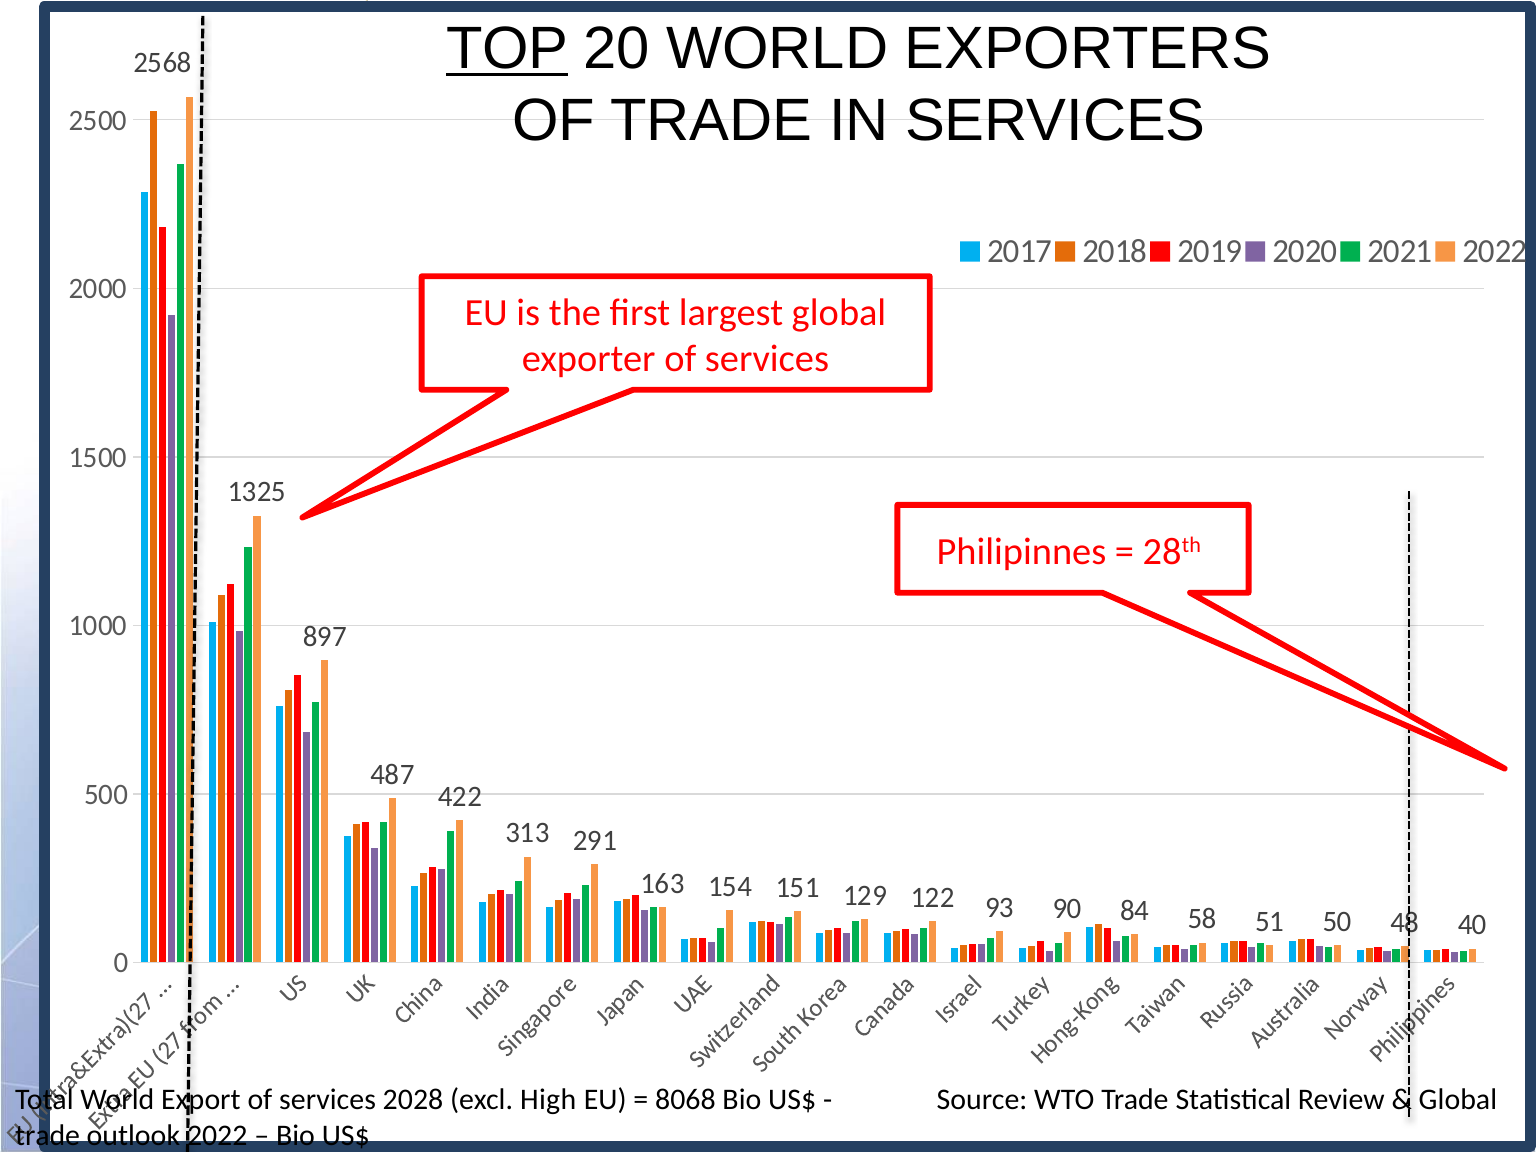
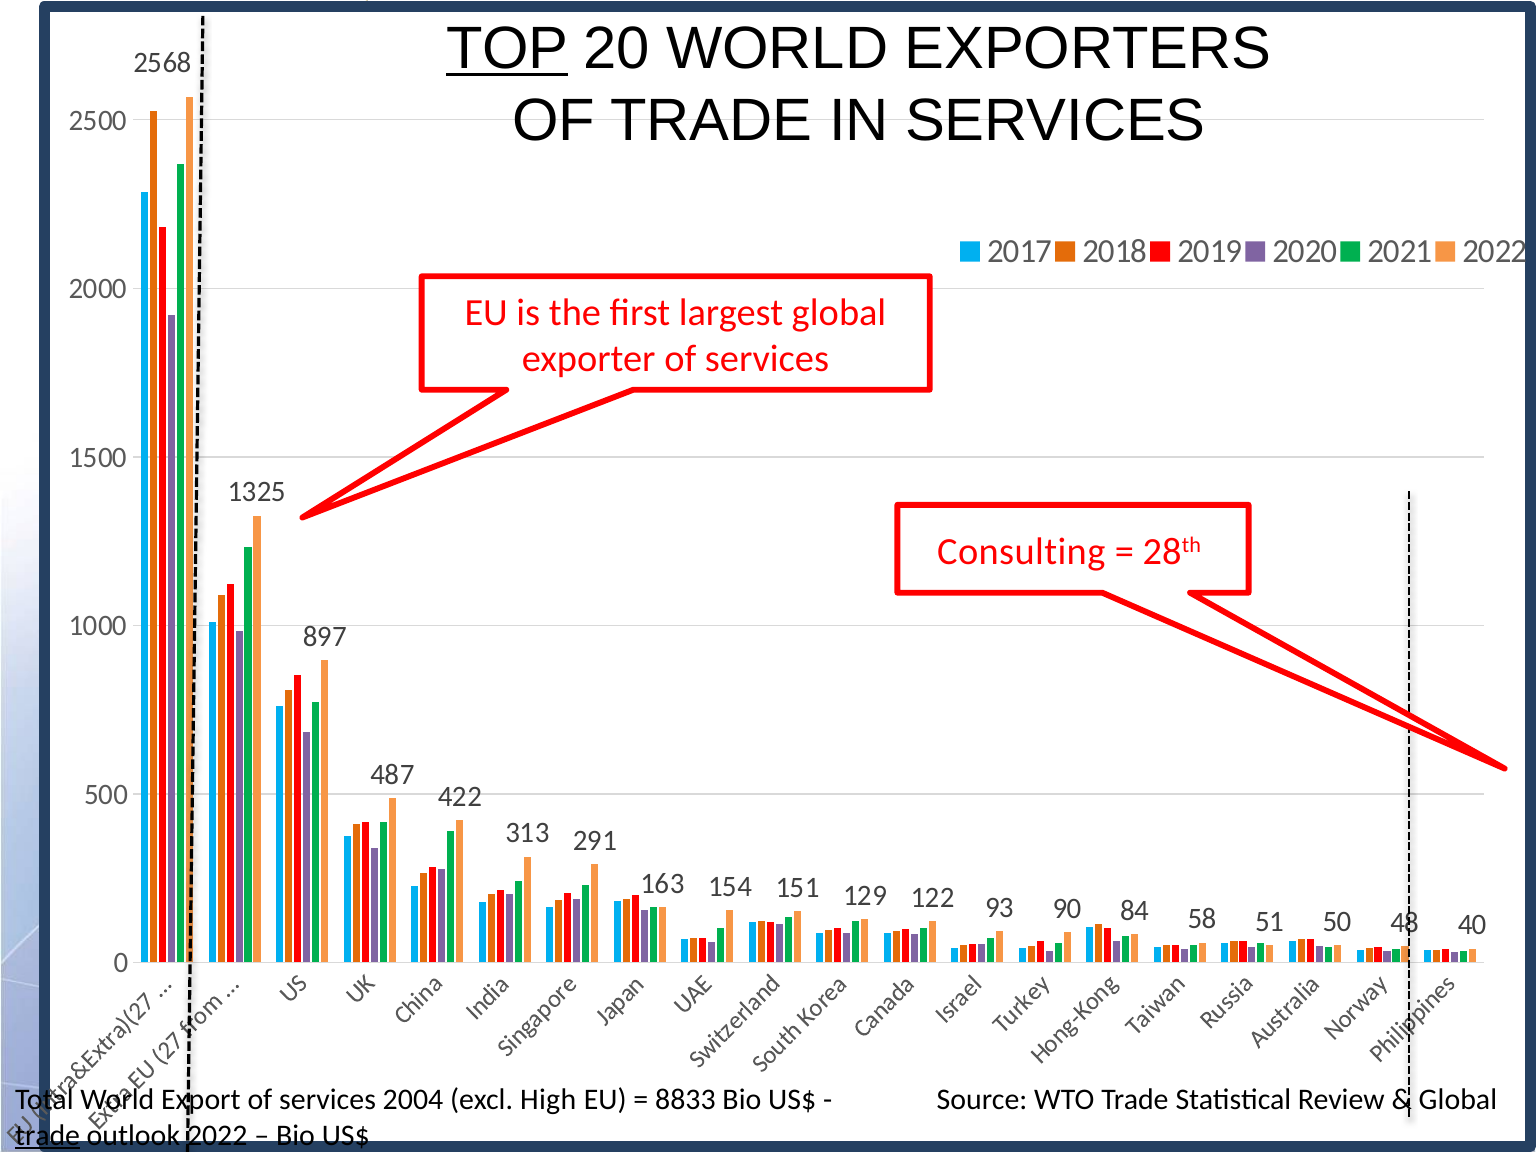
Philipinnes: Philipinnes -> Consulting
2028: 2028 -> 2004
8068: 8068 -> 8833
trade at (48, 1135) underline: none -> present
